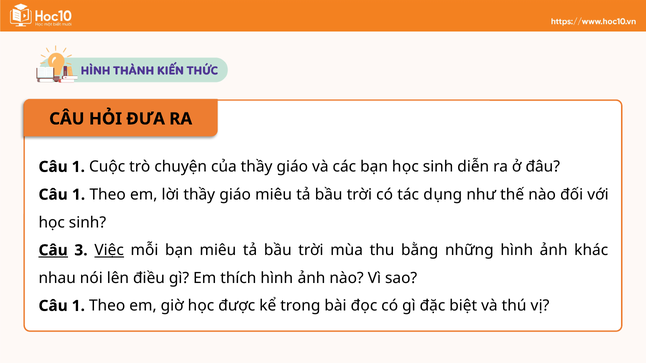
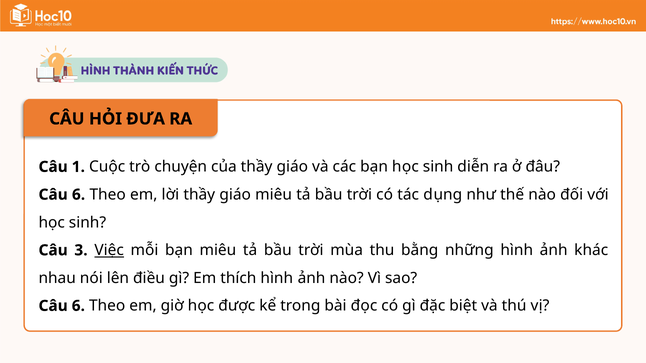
1 at (79, 195): 1 -> 6
Câu at (53, 250) underline: present -> none
1 at (78, 306): 1 -> 6
